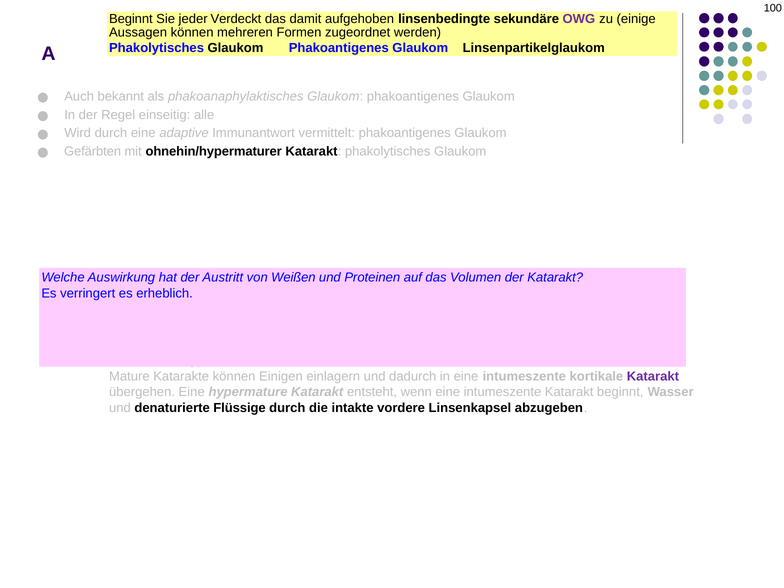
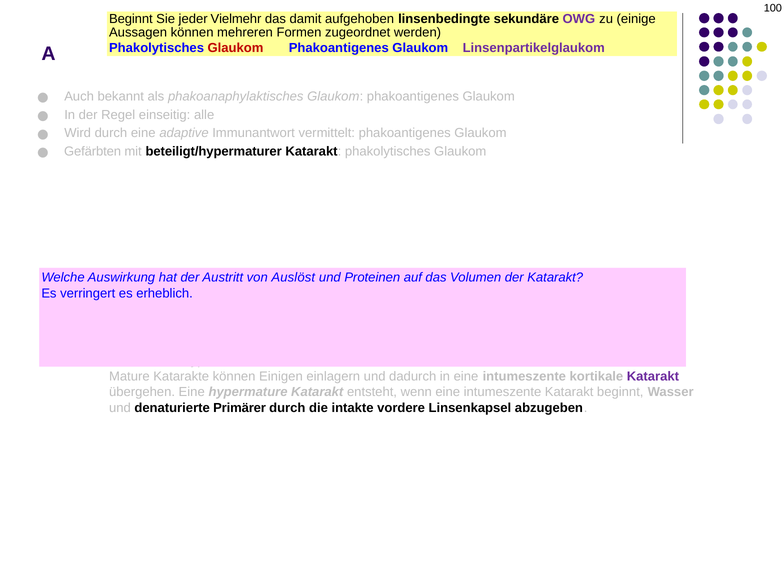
Verdeckt: Verdeckt -> Vielmehr
Glaukom at (235, 48) colour: black -> red
Linsenpartikelglaukom colour: black -> purple
ohnehin/hypermaturer: ohnehin/hypermaturer -> beteiligt/hypermaturer
Weißen: Weißen -> Auslöst
Flüssige: Flüssige -> Primärer
